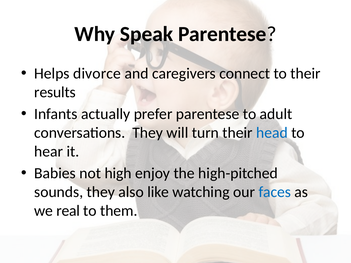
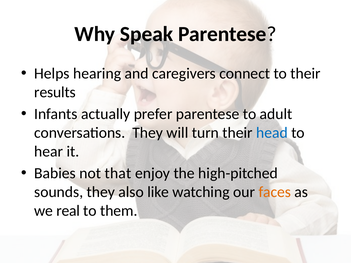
divorce: divorce -> hearing
high: high -> that
faces colour: blue -> orange
